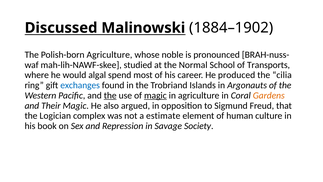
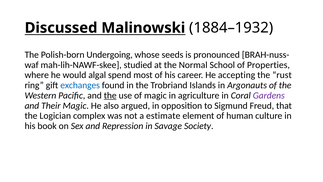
1884–1902: 1884–1902 -> 1884–1932
Polish-born Agriculture: Agriculture -> Undergoing
noble: noble -> seeds
Transports: Transports -> Properties
produced: produced -> accepting
cilia: cilia -> rust
magic at (155, 95) underline: present -> none
Gardens colour: orange -> purple
